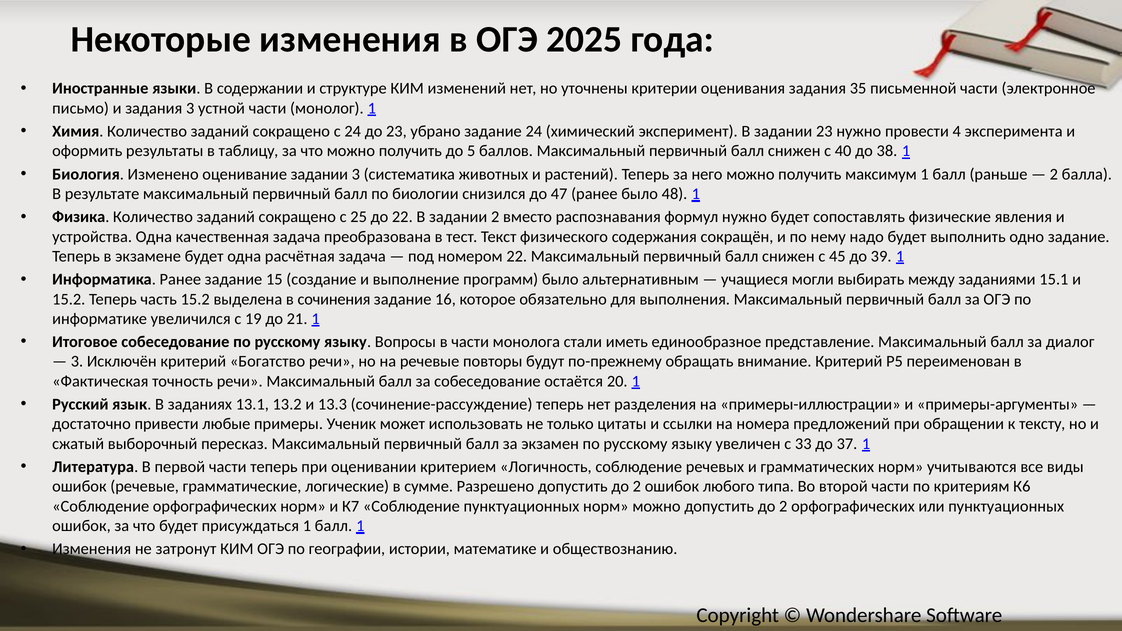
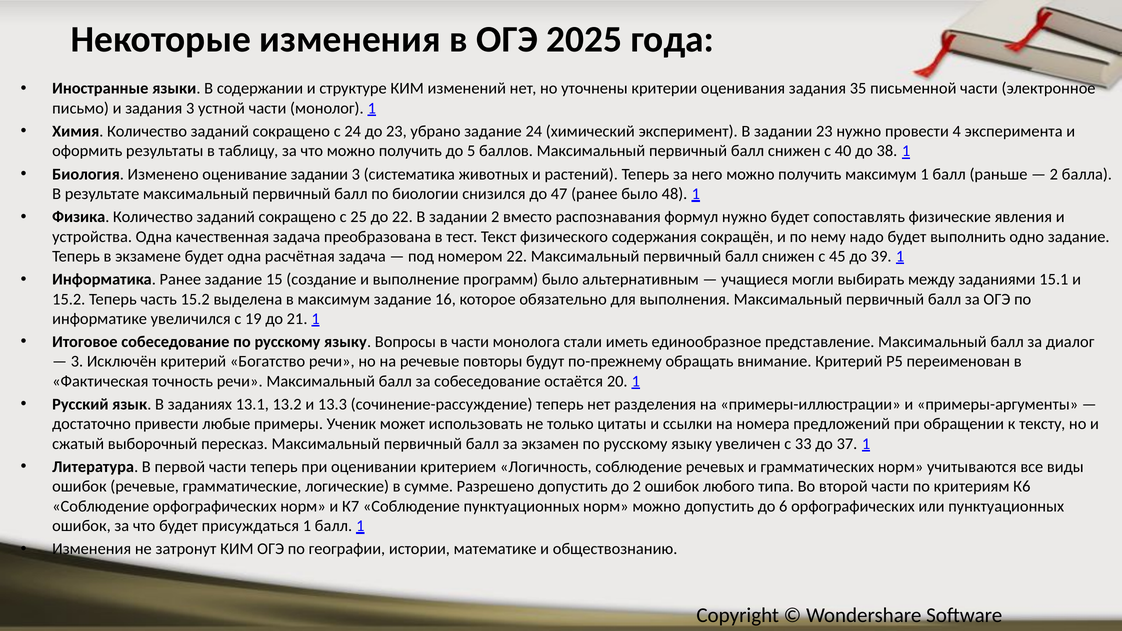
в сочинения: сочинения -> максимум
можно допустить до 2: 2 -> 6
